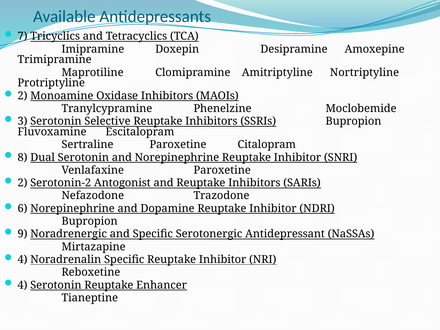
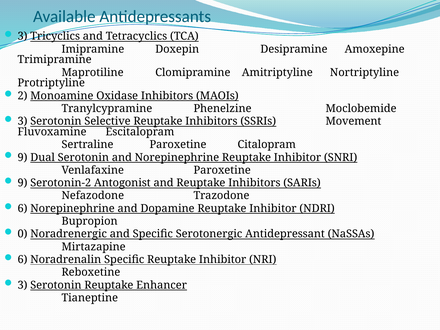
7 at (22, 36): 7 -> 3
SSRIs Bupropion: Bupropion -> Movement
8 at (22, 157): 8 -> 9
2 at (22, 183): 2 -> 9
9: 9 -> 0
4 at (22, 260): 4 -> 6
4 at (22, 285): 4 -> 3
